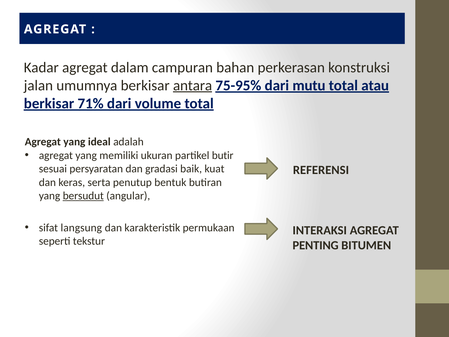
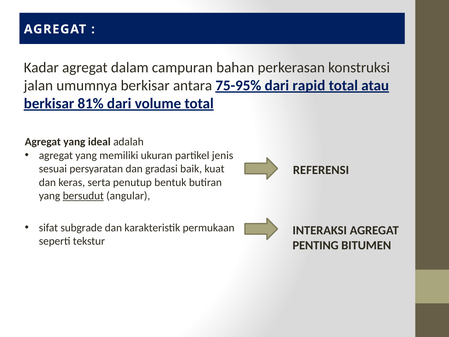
antara underline: present -> none
mutu: mutu -> rapid
71%: 71% -> 81%
butir: butir -> jenis
langsung: langsung -> subgrade
